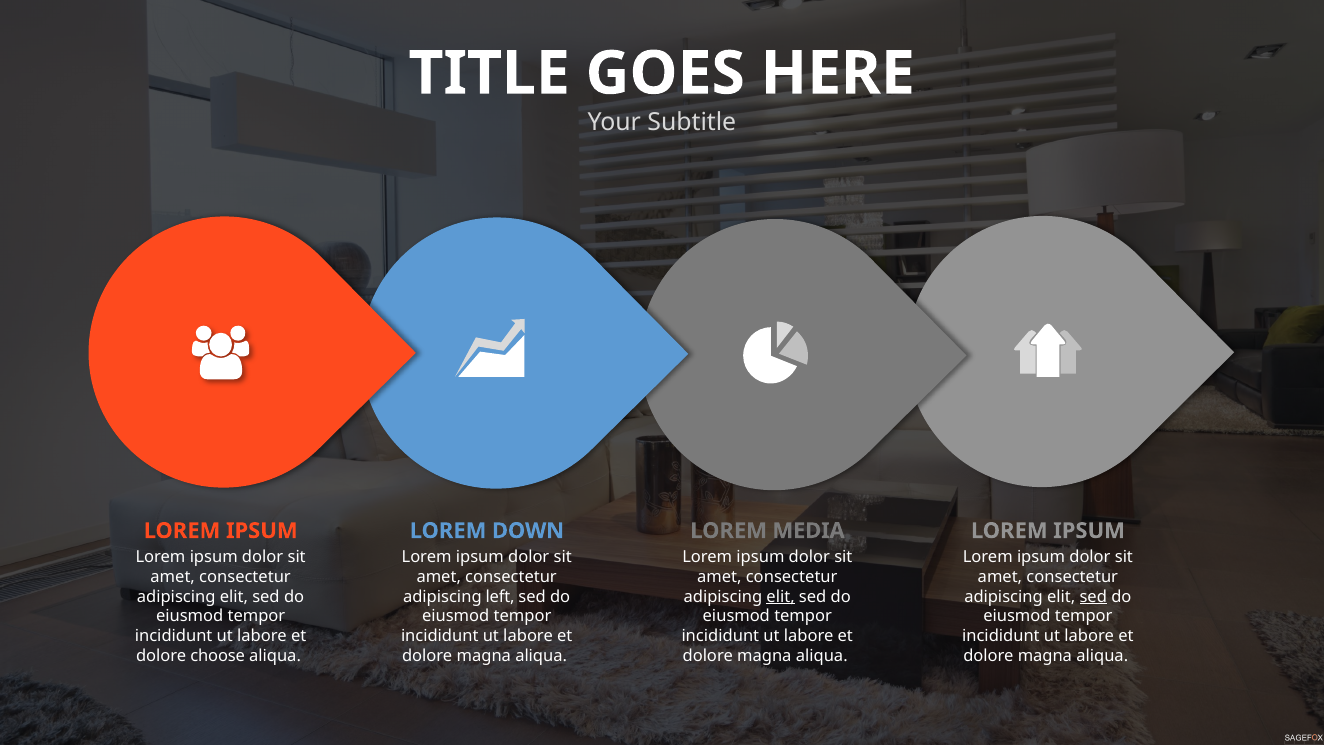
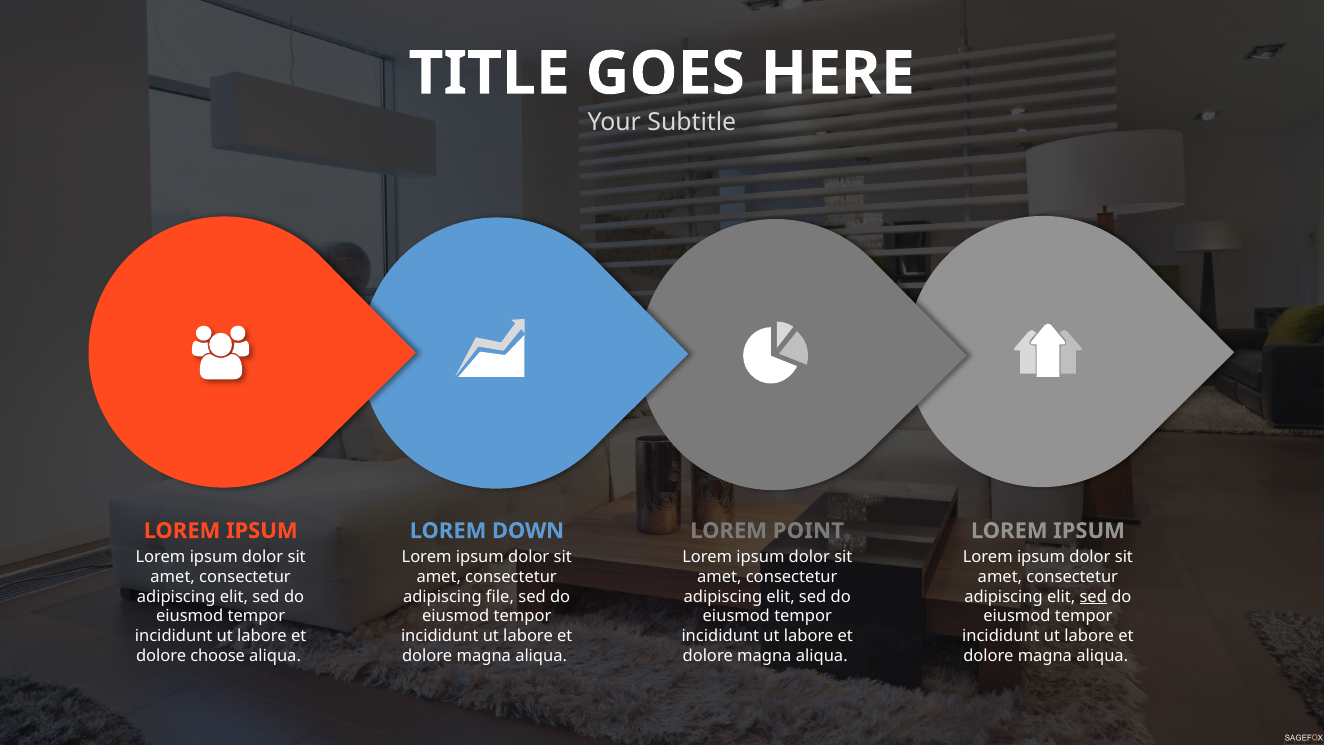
MEDIA: MEDIA -> POINT
left: left -> file
elit at (781, 596) underline: present -> none
